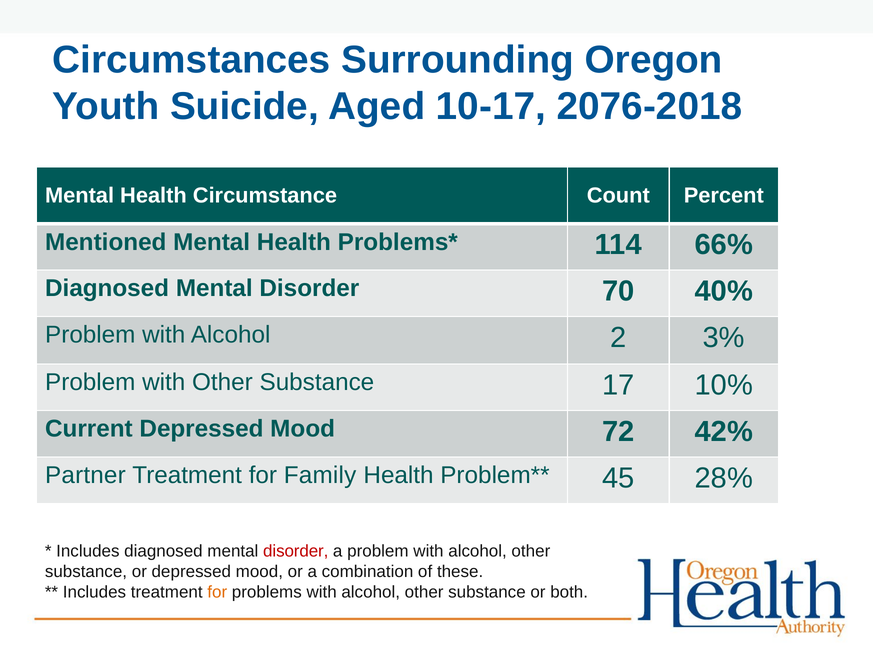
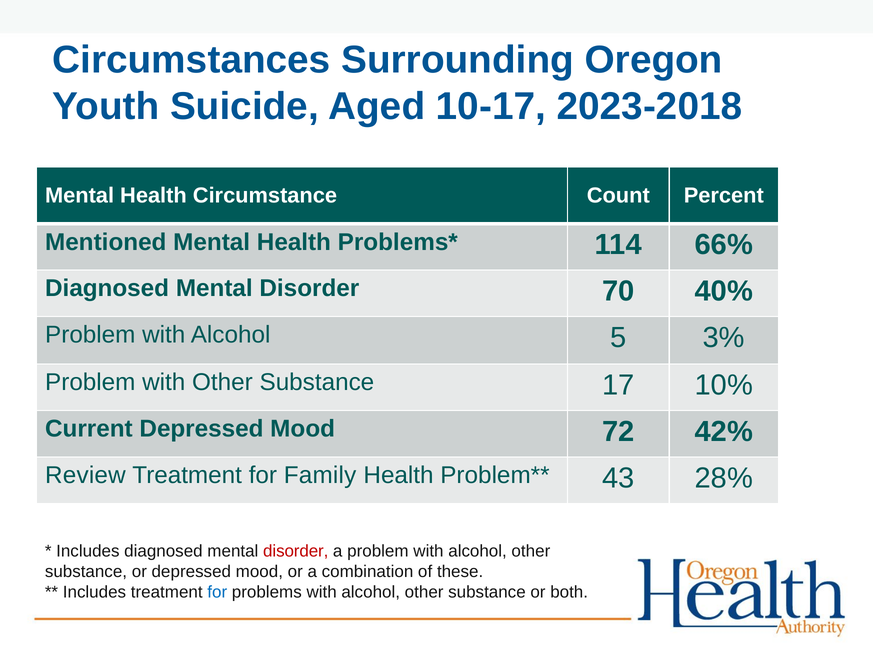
2076-2018: 2076-2018 -> 2023-2018
2: 2 -> 5
Partner: Partner -> Review
45: 45 -> 43
for at (217, 593) colour: orange -> blue
